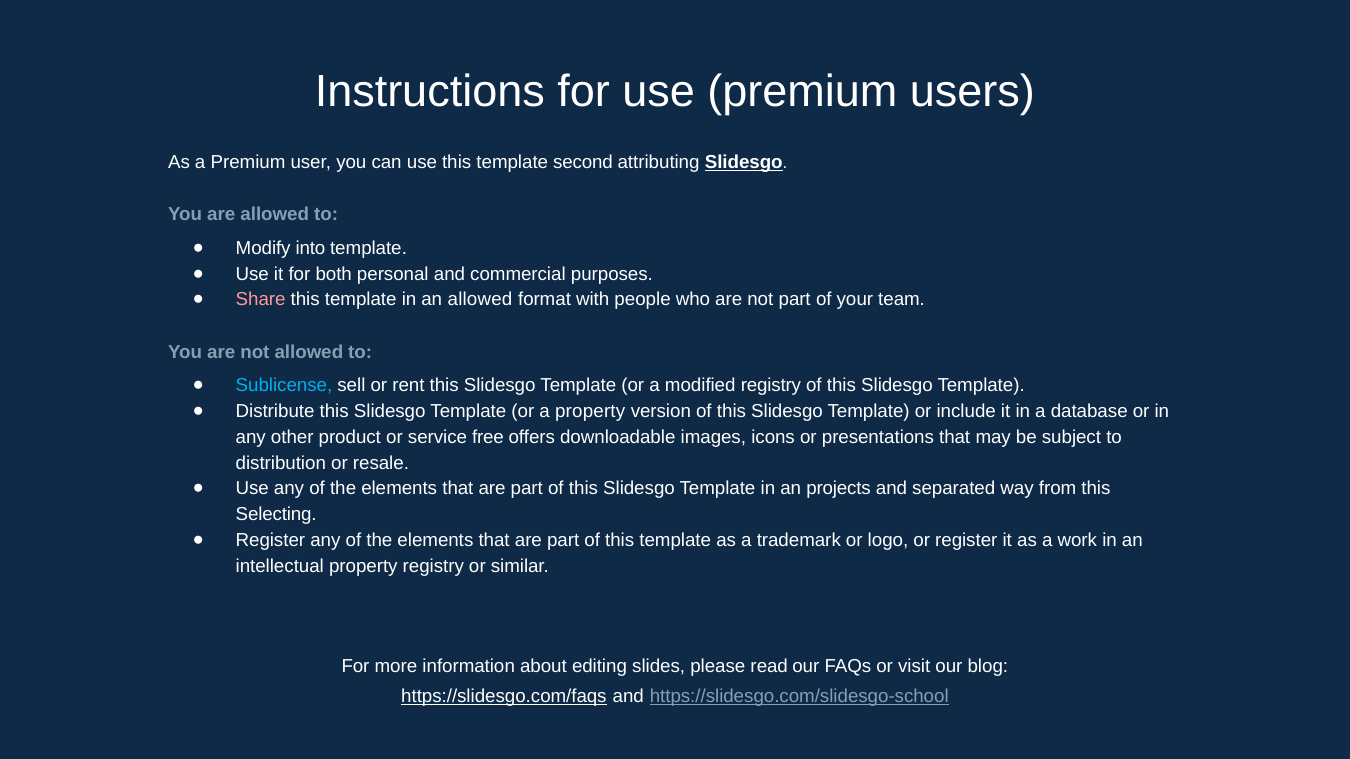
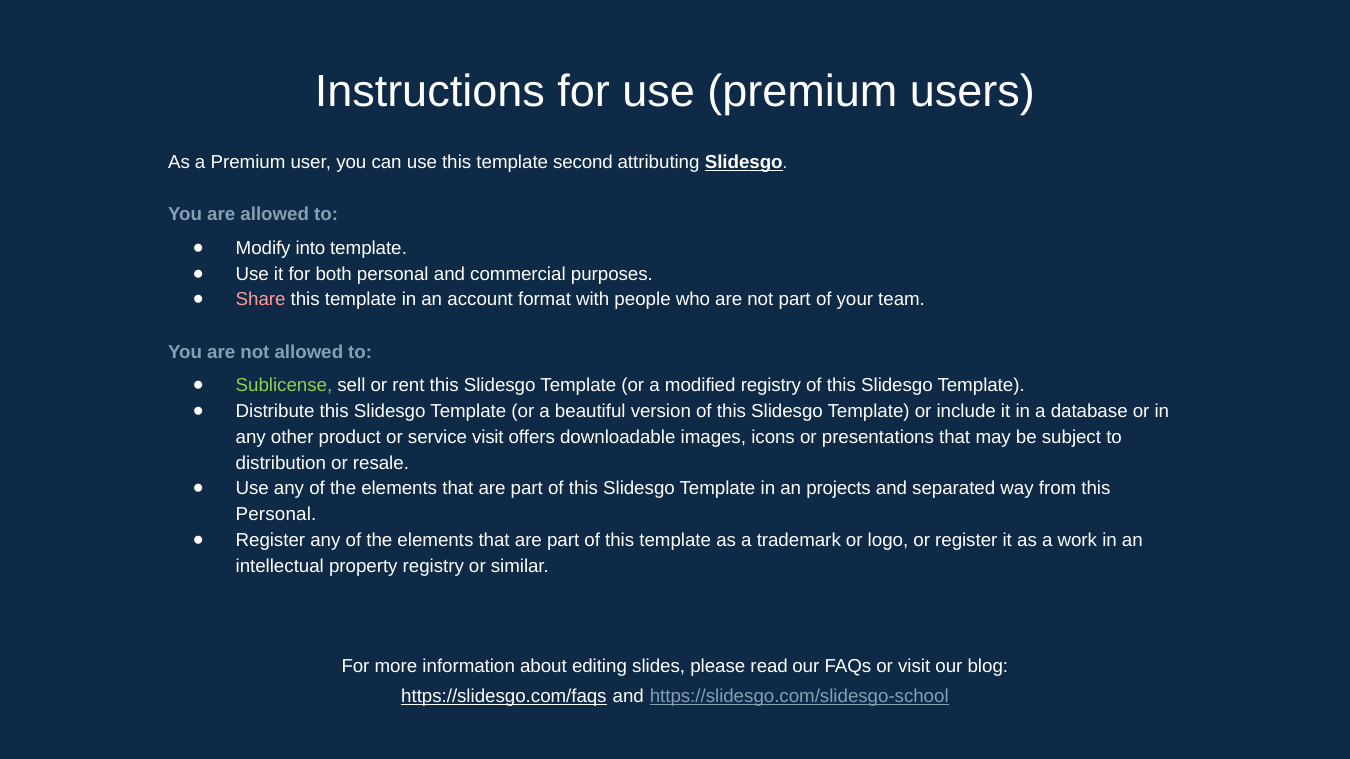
an allowed: allowed -> account
Sublicense colour: light blue -> light green
a property: property -> beautiful
service free: free -> visit
Selecting at (276, 515): Selecting -> Personal
